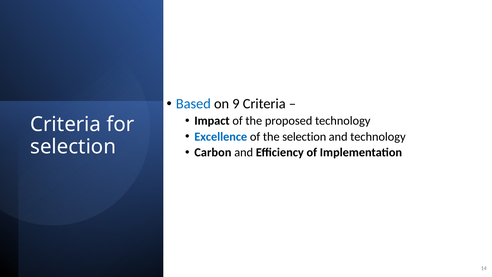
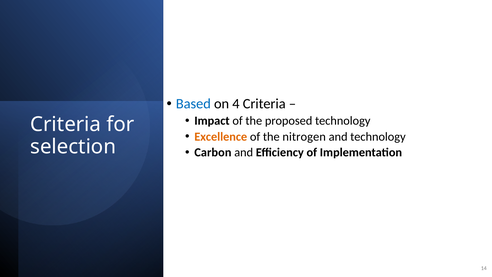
9: 9 -> 4
Excellence colour: blue -> orange
the selection: selection -> nitrogen
